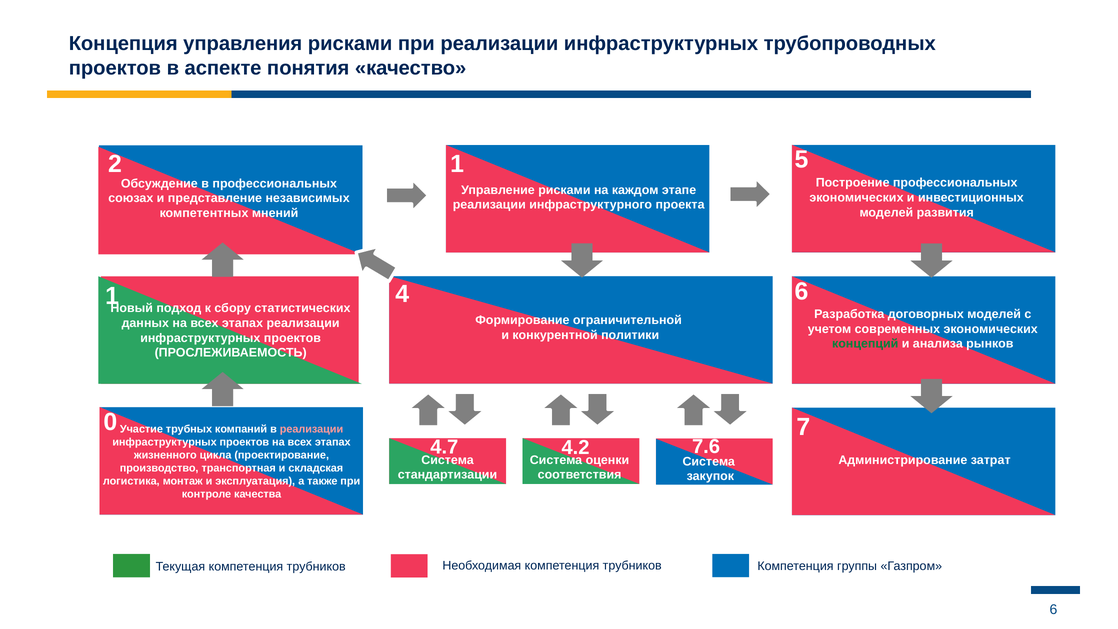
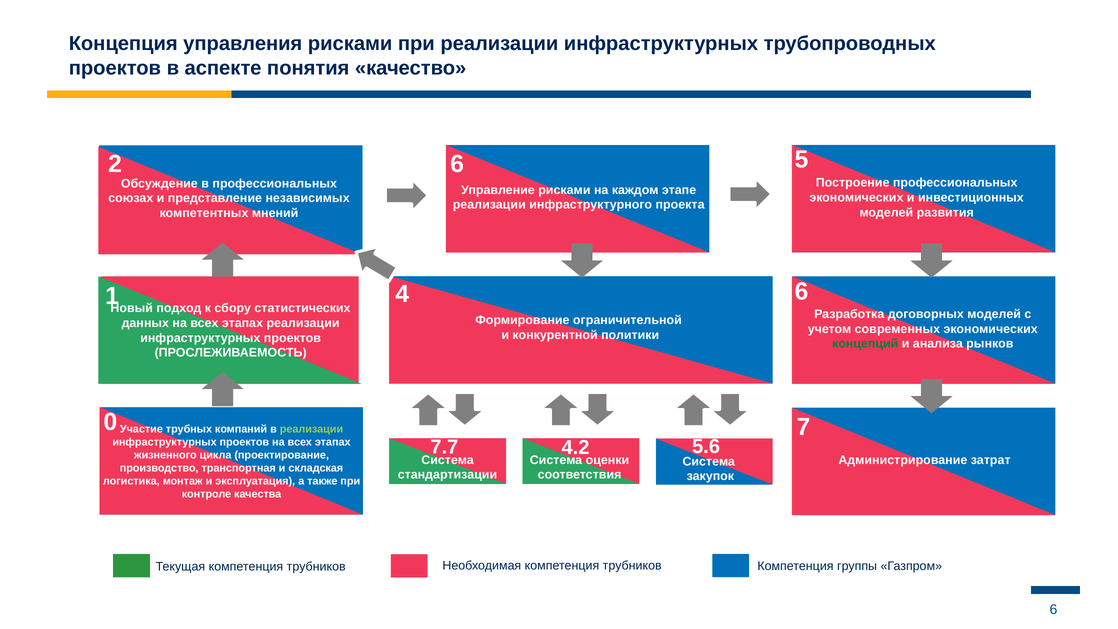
2 1: 1 -> 6
реализации at (311, 429) colour: pink -> light green
4.7: 4.7 -> 7.7
7.6: 7.6 -> 5.6
